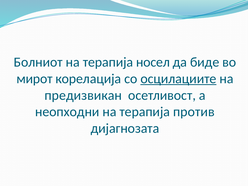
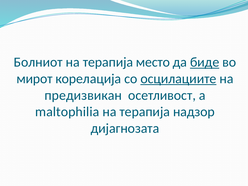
носел: носел -> место
биде underline: none -> present
неопходни: неопходни -> maltophilia
против: против -> надзор
